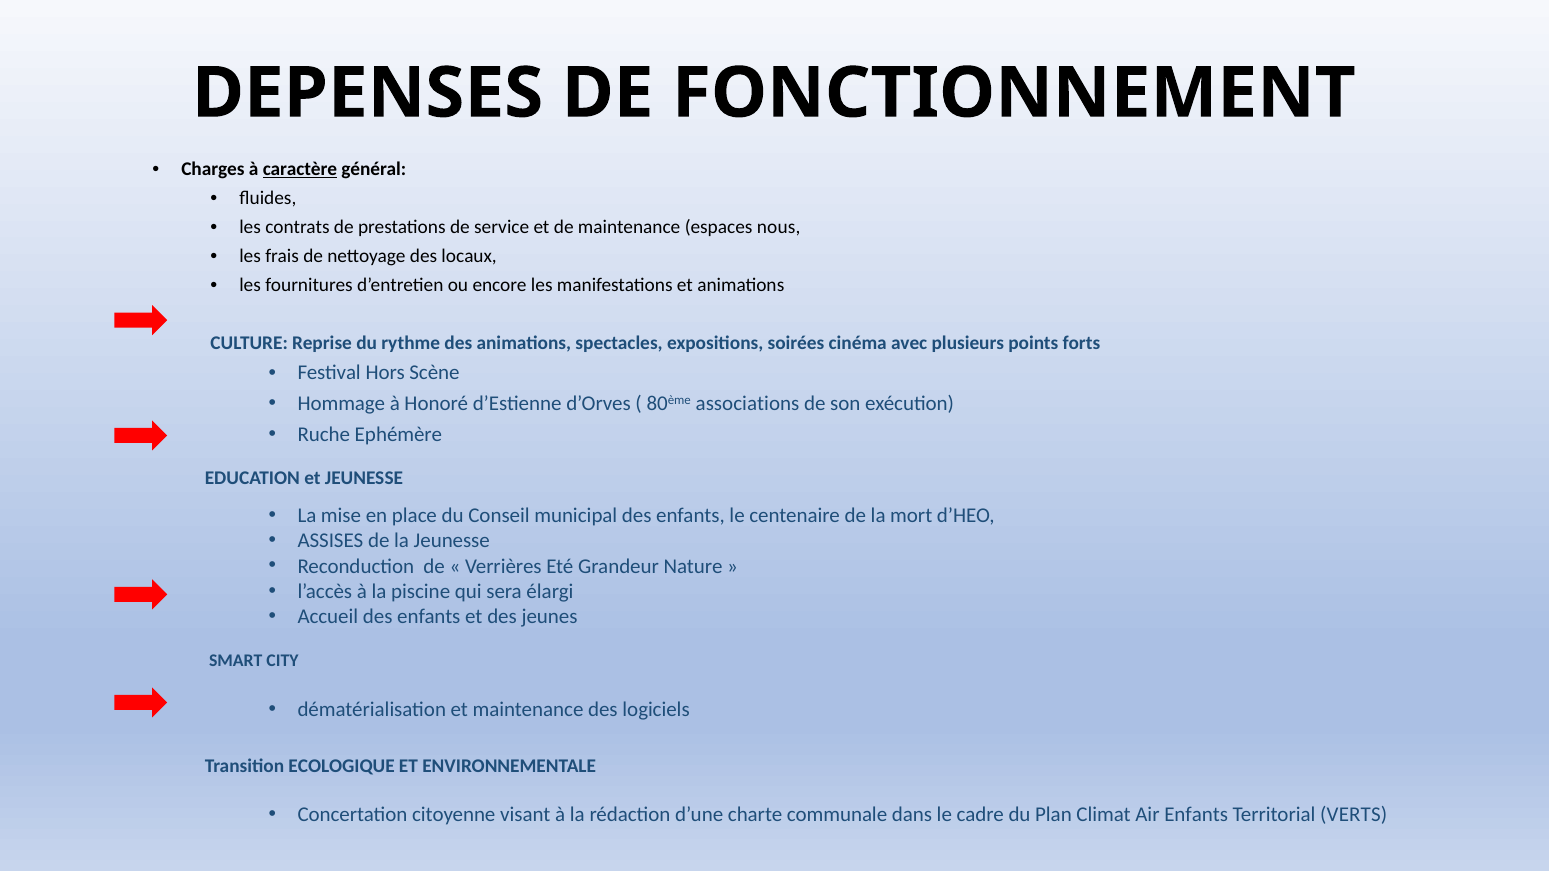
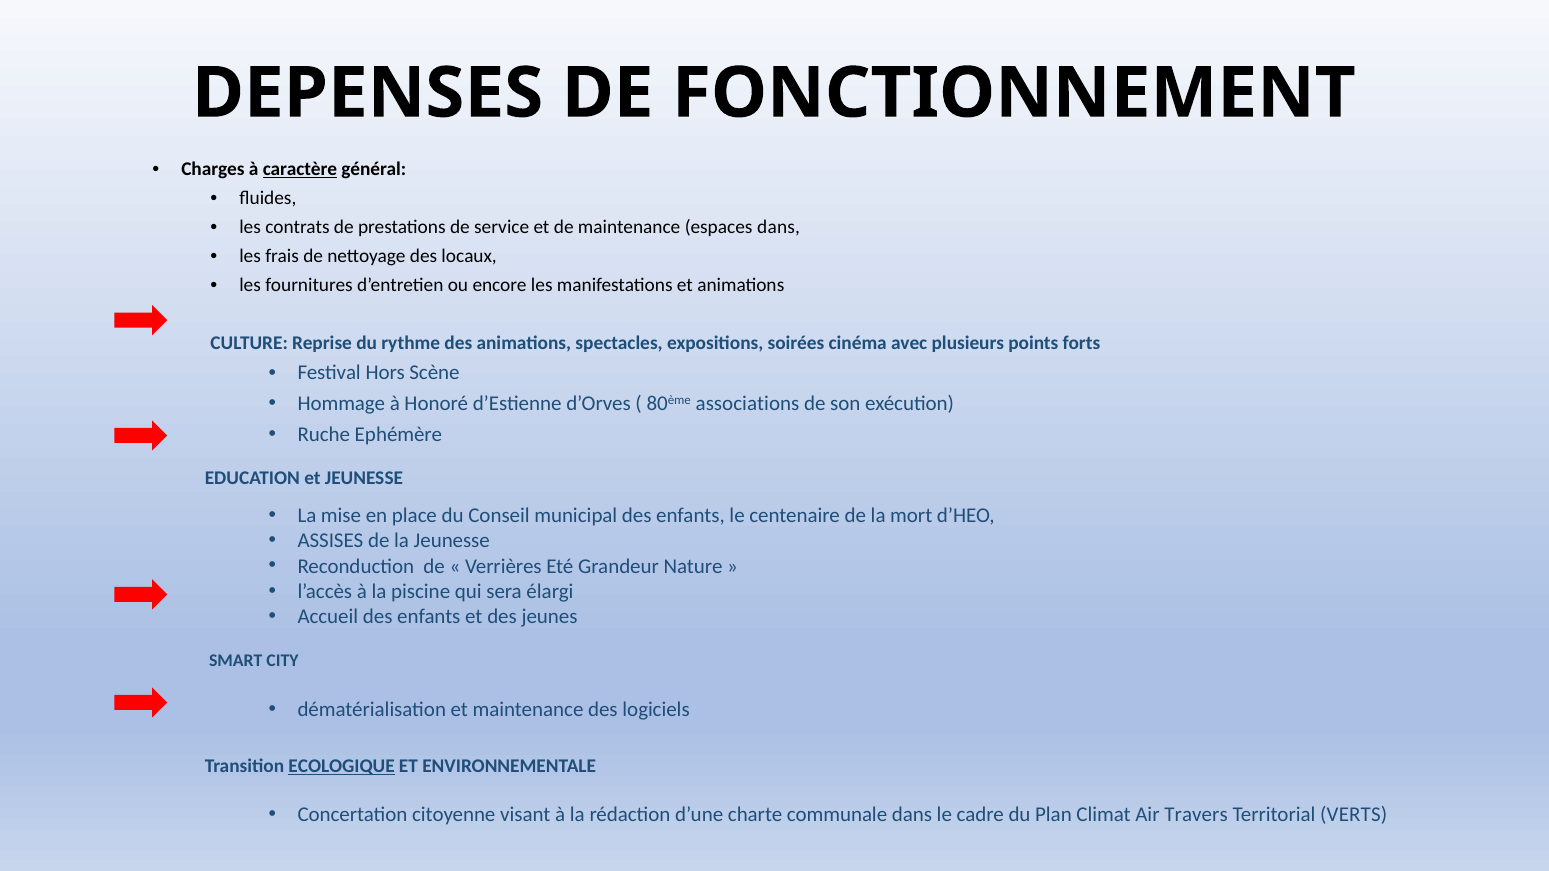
espaces nous: nous -> dans
ECOLOGIQUE underline: none -> present
Air Enfants: Enfants -> Travers
